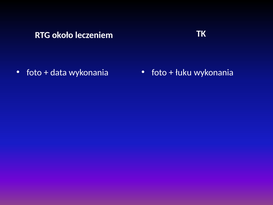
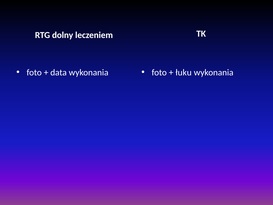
około: około -> dolny
